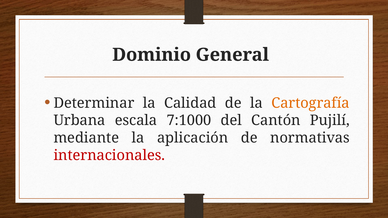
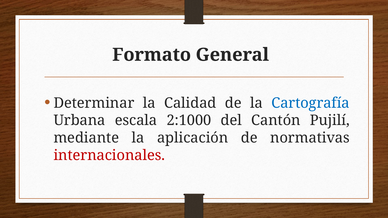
Dominio: Dominio -> Formato
Cartografía colour: orange -> blue
7:1000: 7:1000 -> 2:1000
